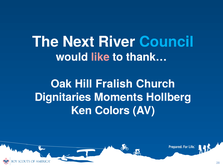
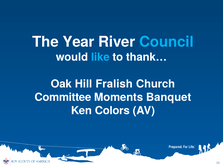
Next: Next -> Year
like colour: pink -> light blue
Dignitaries: Dignitaries -> Committee
Hollberg: Hollberg -> Banquet
